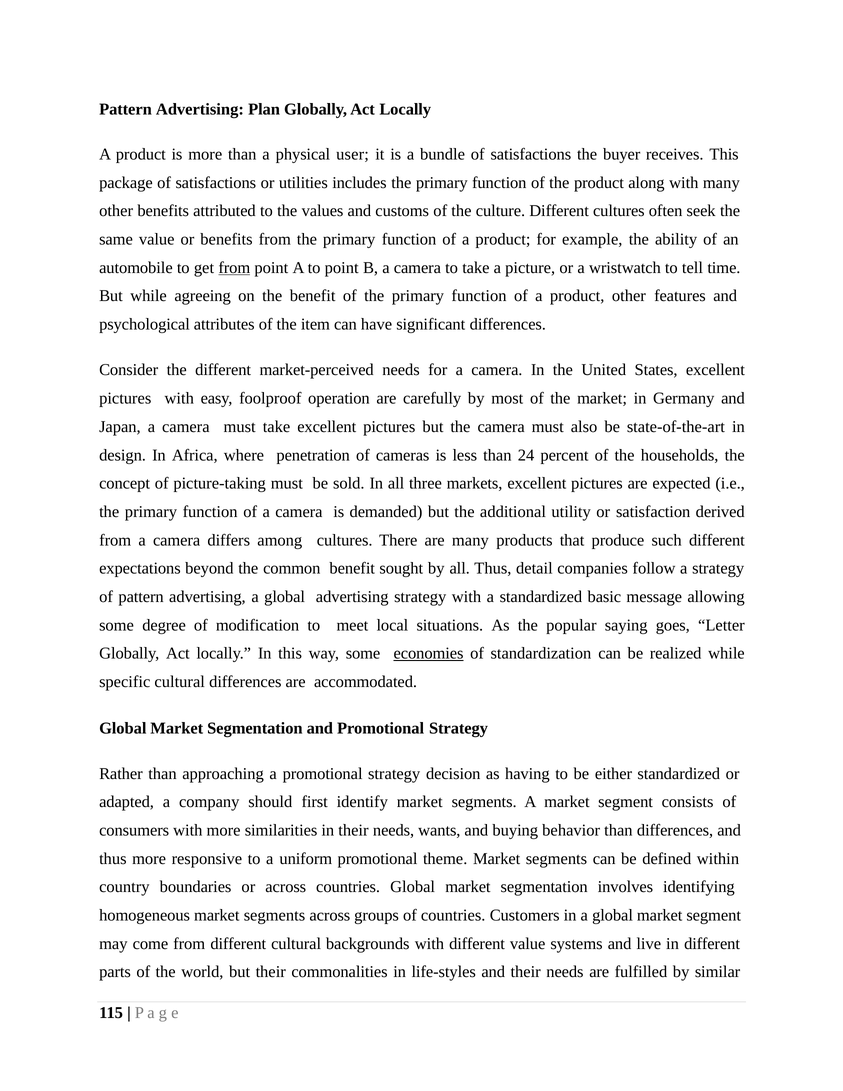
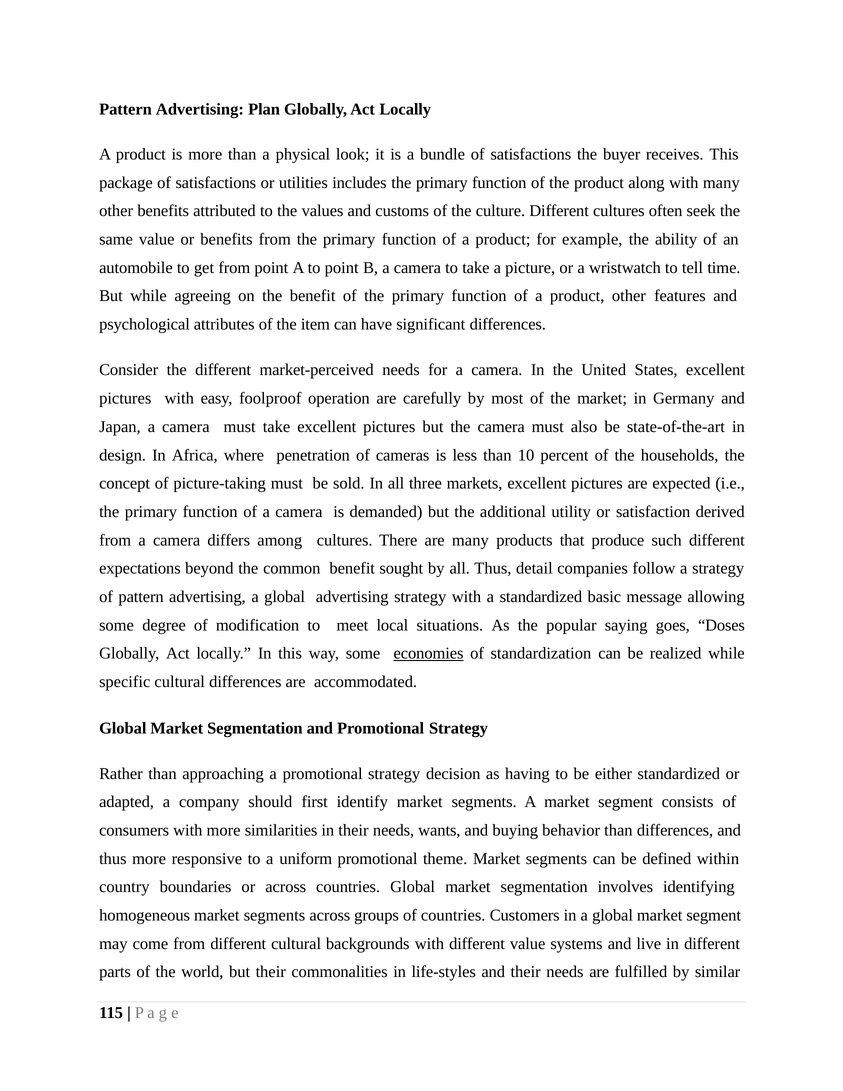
user: user -> look
from at (234, 268) underline: present -> none
24: 24 -> 10
Letter: Letter -> Doses
